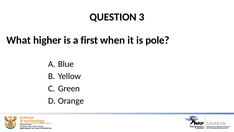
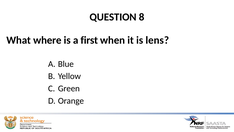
3: 3 -> 8
higher: higher -> where
pole: pole -> lens
